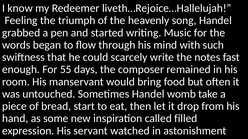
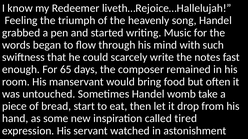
55: 55 -> 65
filled: filled -> tired
